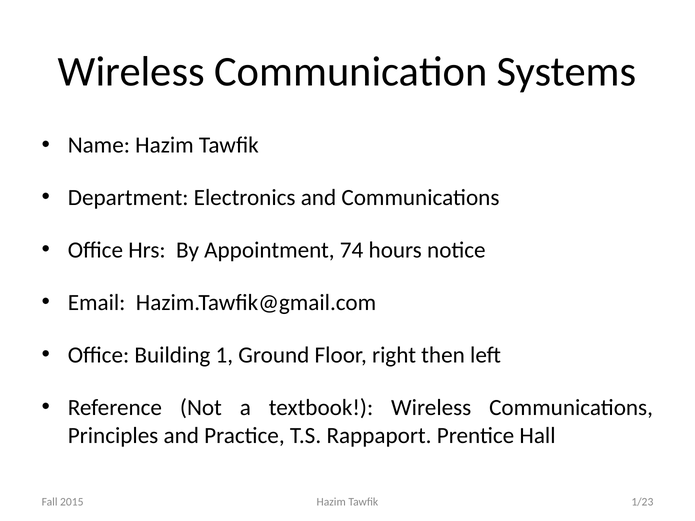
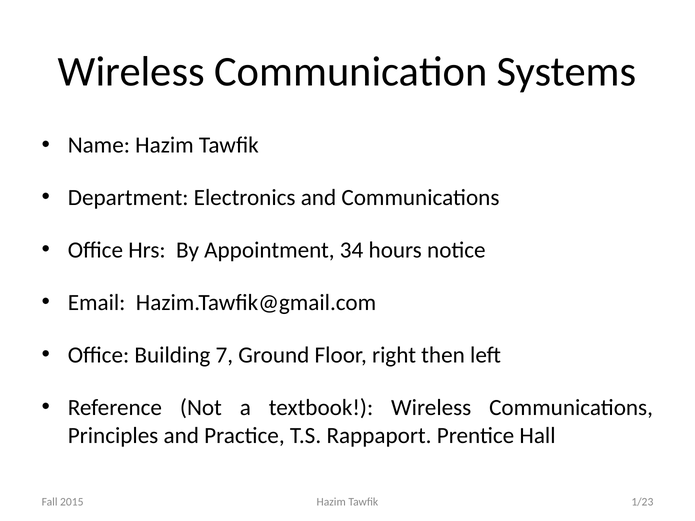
74: 74 -> 34
1: 1 -> 7
